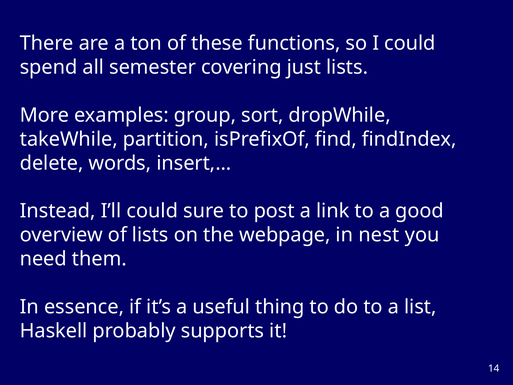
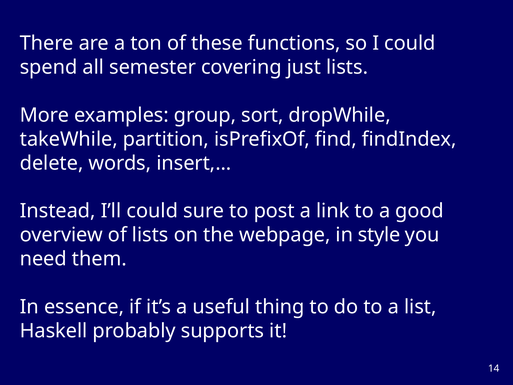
nest: nest -> style
